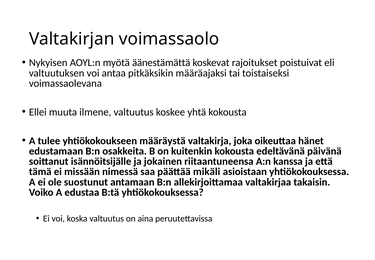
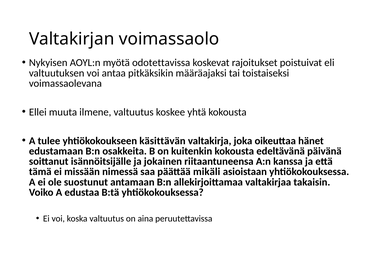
äänestämättä: äänestämättä -> odotettavissa
määräystä: määräystä -> käsittävän
